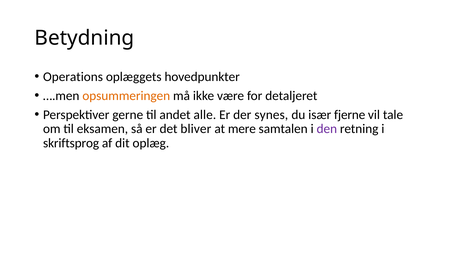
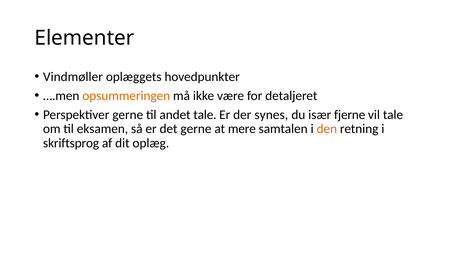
Betydning: Betydning -> Elementer
Operations: Operations -> Vindmøller
andet alle: alle -> tale
det bliver: bliver -> gerne
den colour: purple -> orange
